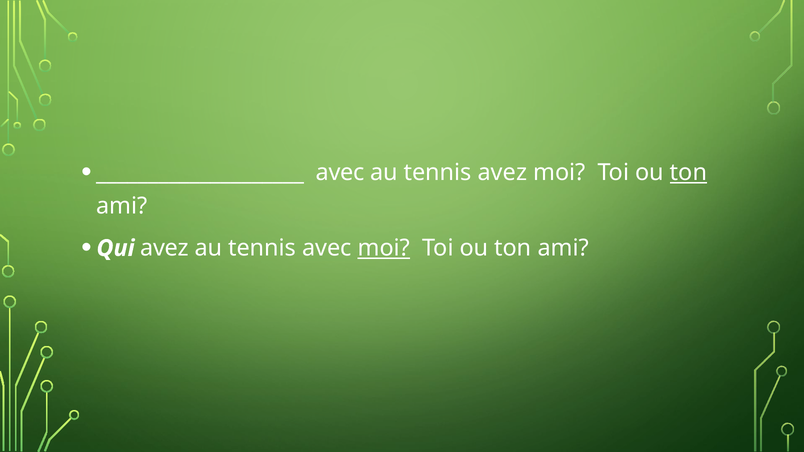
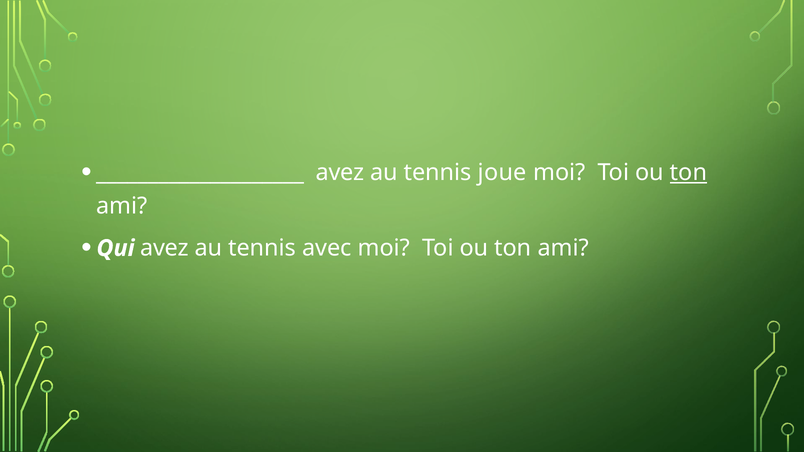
avec at (340, 173): avec -> avez
tennis avez: avez -> joue
moi at (384, 248) underline: present -> none
